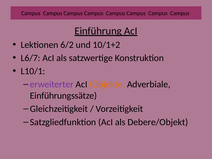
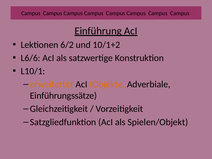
L6/7: L6/7 -> L6/6
erweiterter colour: purple -> orange
Debere/Objekt: Debere/Objekt -> Spielen/Objekt
